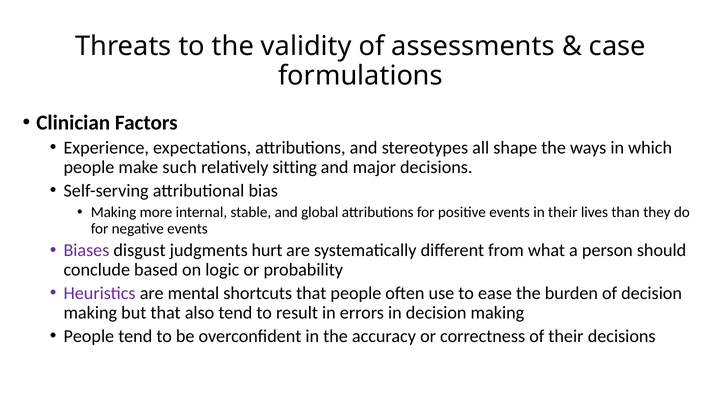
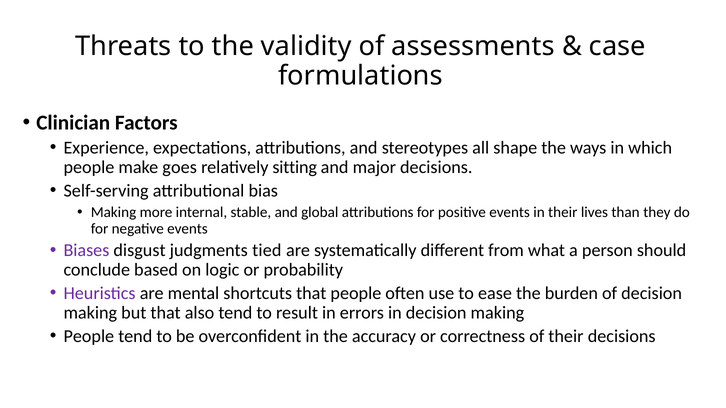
such: such -> goes
hurt: hurt -> tied
